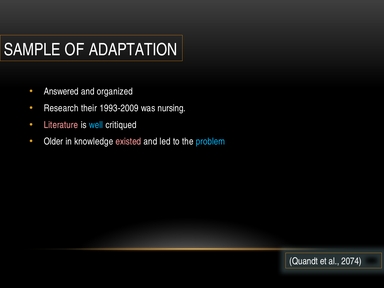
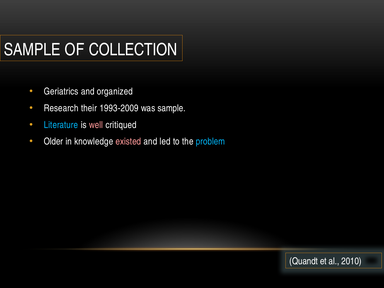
ADAPTATION: ADAPTATION -> COLLECTION
Answered: Answered -> Geriatrics
was nursing: nursing -> sample
Literature colour: pink -> light blue
well colour: light blue -> pink
2074: 2074 -> 2010
